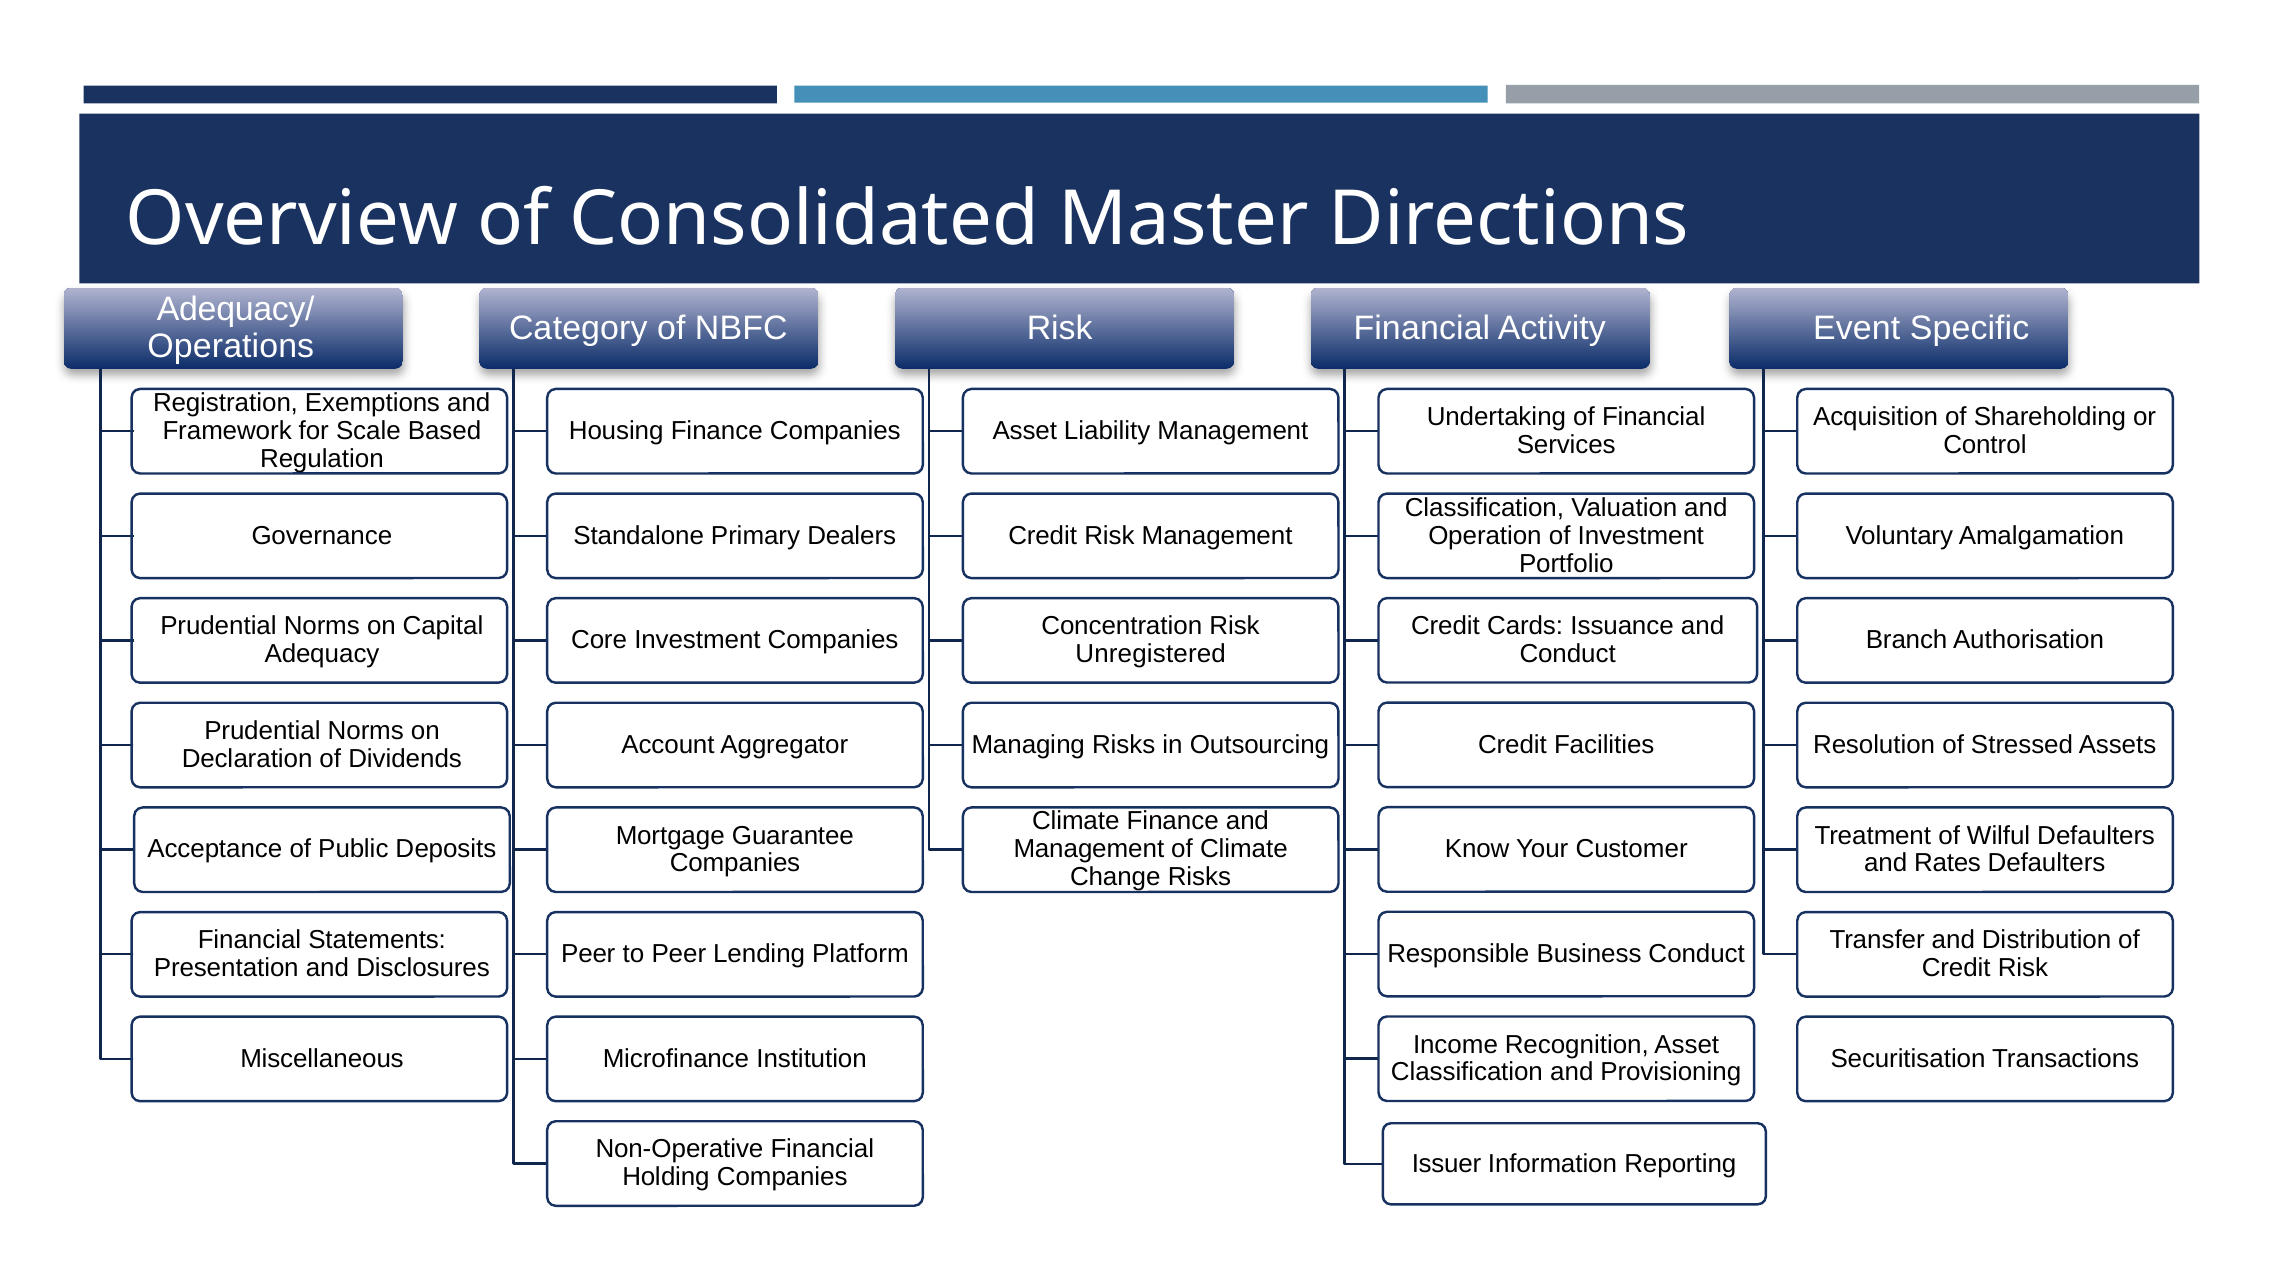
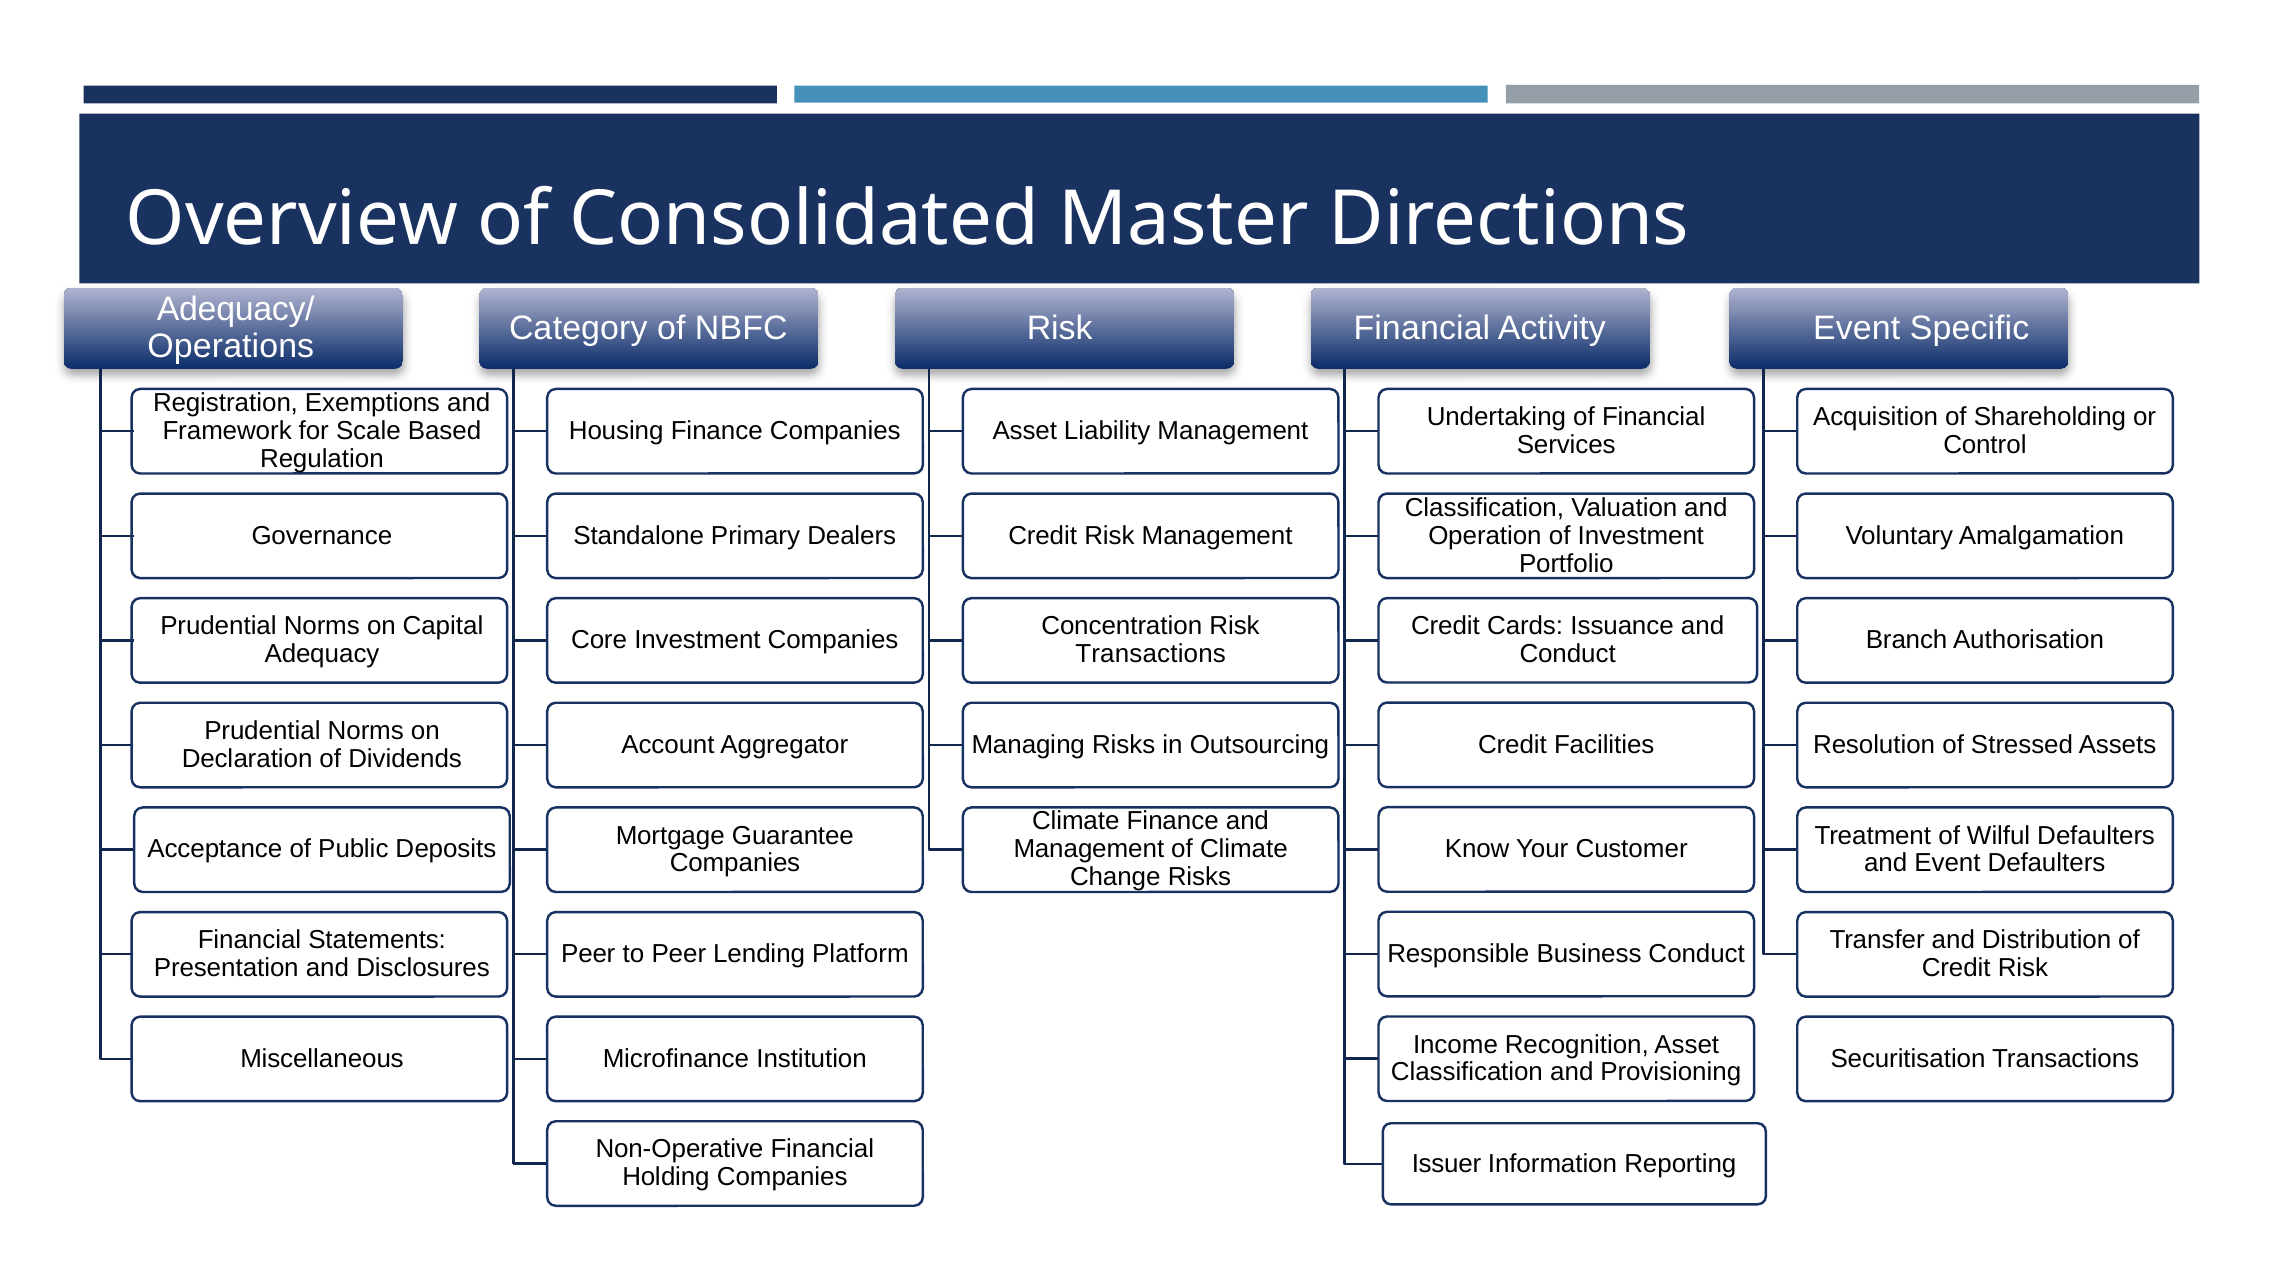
Unregistered at (1151, 654): Unregistered -> Transactions
and Rates: Rates -> Event
